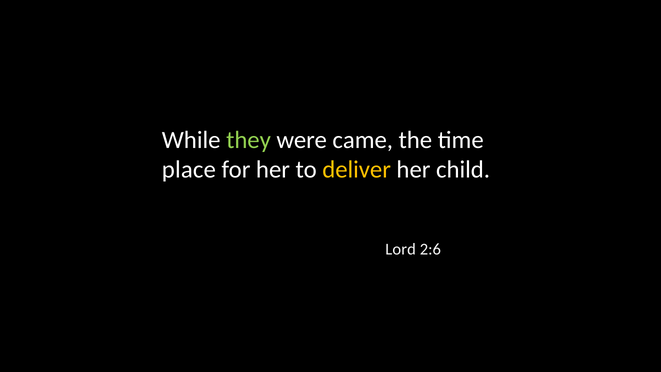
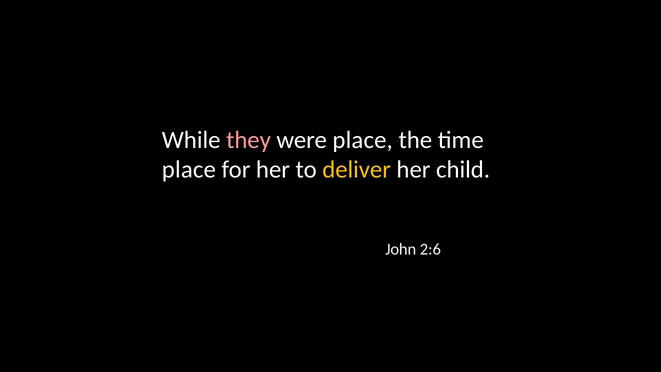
they colour: light green -> pink
were came: came -> place
Lord: Lord -> John
